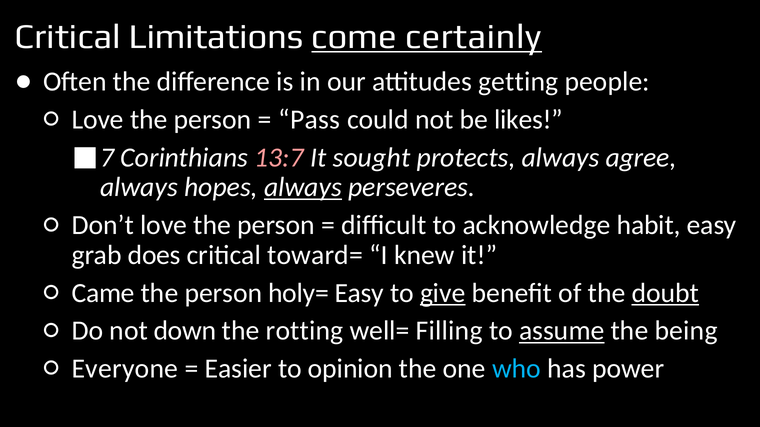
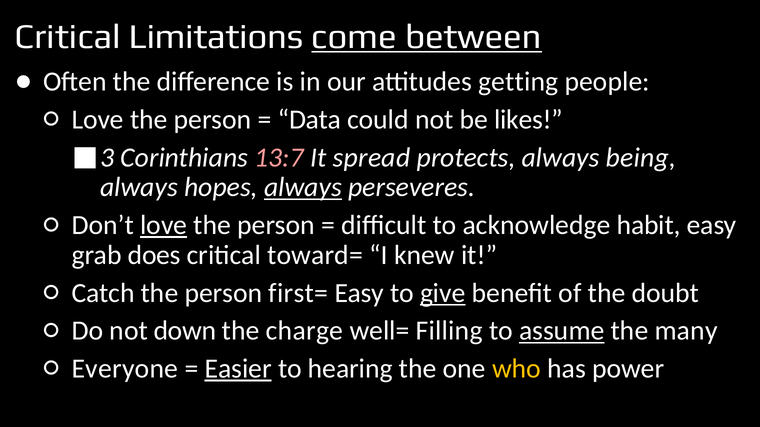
certainly: certainly -> between
Pass: Pass -> Data
7: 7 -> 3
sought: sought -> spread
agree: agree -> being
love at (164, 225) underline: none -> present
Came: Came -> Catch
holy=: holy= -> first=
doubt underline: present -> none
rotting: rotting -> charge
being: being -> many
Easier underline: none -> present
opinion: opinion -> hearing
who colour: light blue -> yellow
